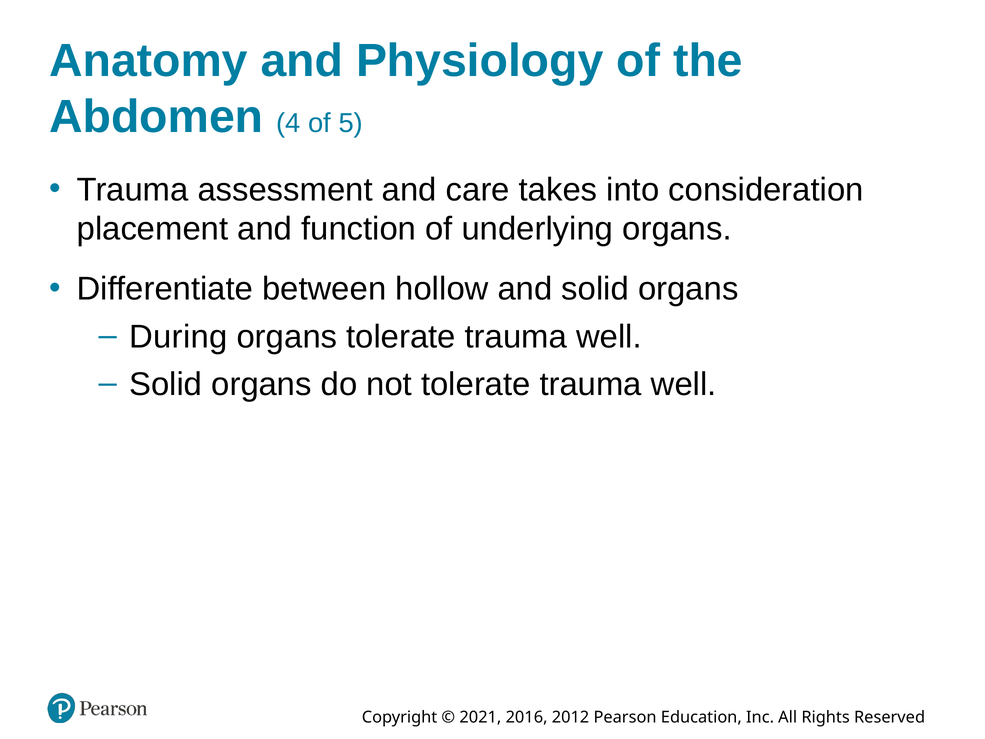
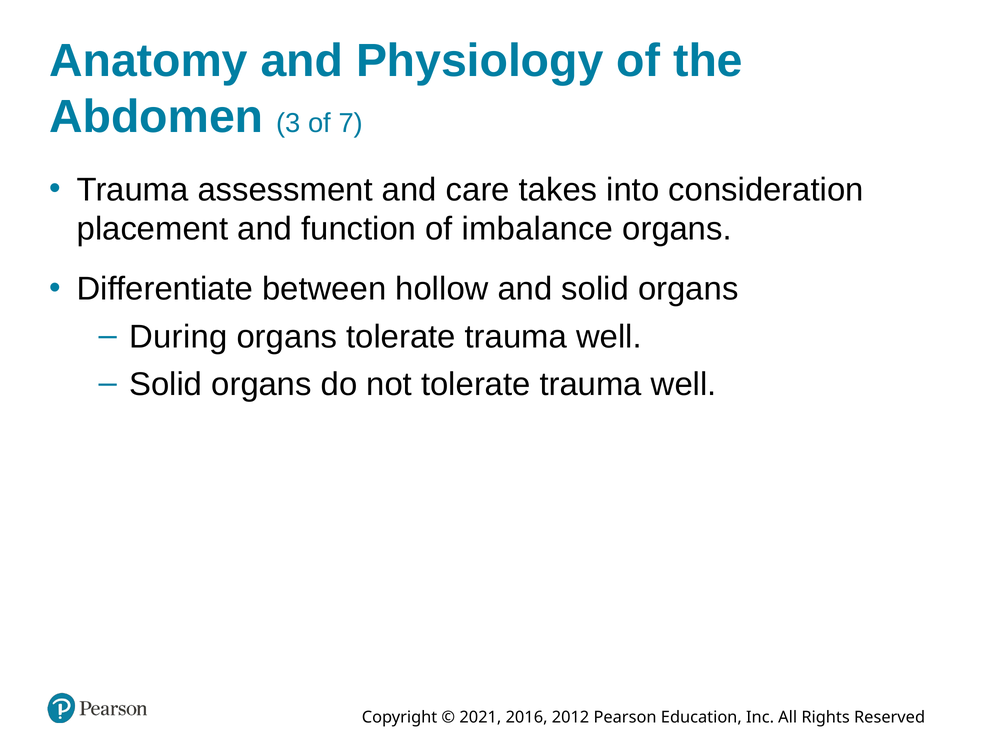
4: 4 -> 3
5: 5 -> 7
underlying: underlying -> imbalance
